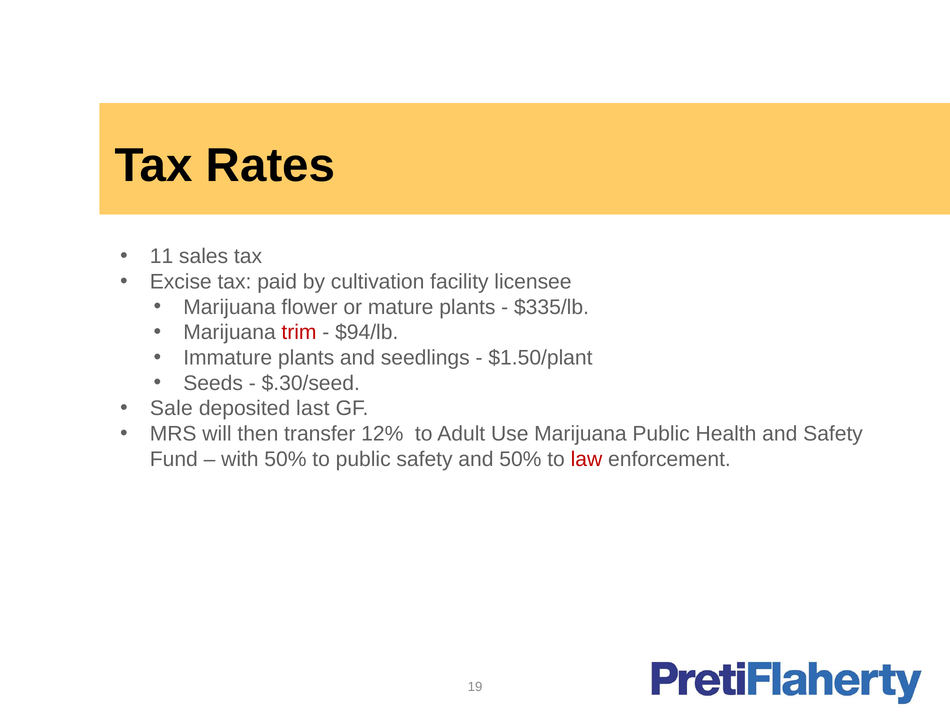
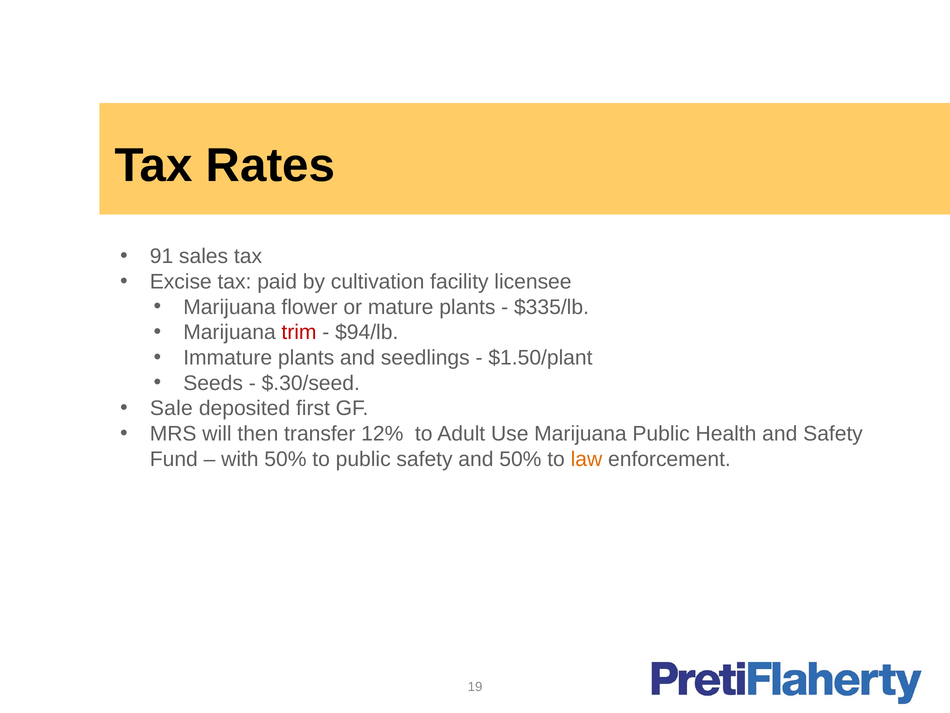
11: 11 -> 91
last: last -> first
law colour: red -> orange
